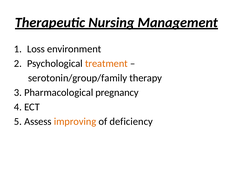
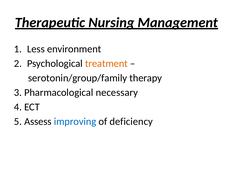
Loss: Loss -> Less
pregnancy: pregnancy -> necessary
improving colour: orange -> blue
